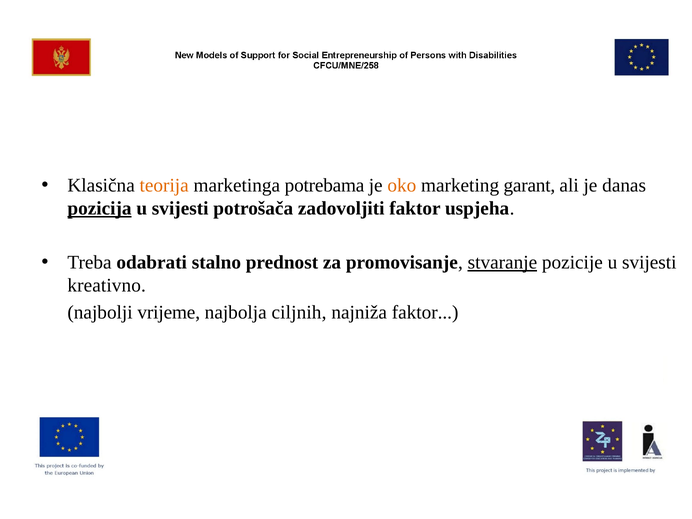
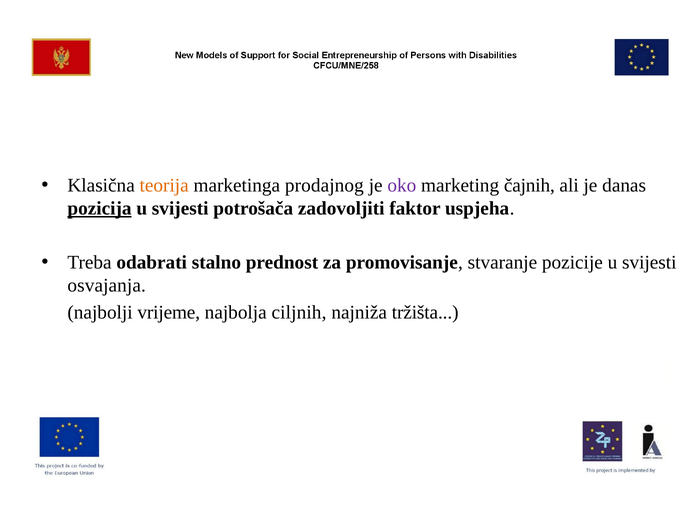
potrebama: potrebama -> prodajnog
oko colour: orange -> purple
garant: garant -> čajnih
stvaranje underline: present -> none
kreativno: kreativno -> osvajanja
najniža faktor: faktor -> tržišta
